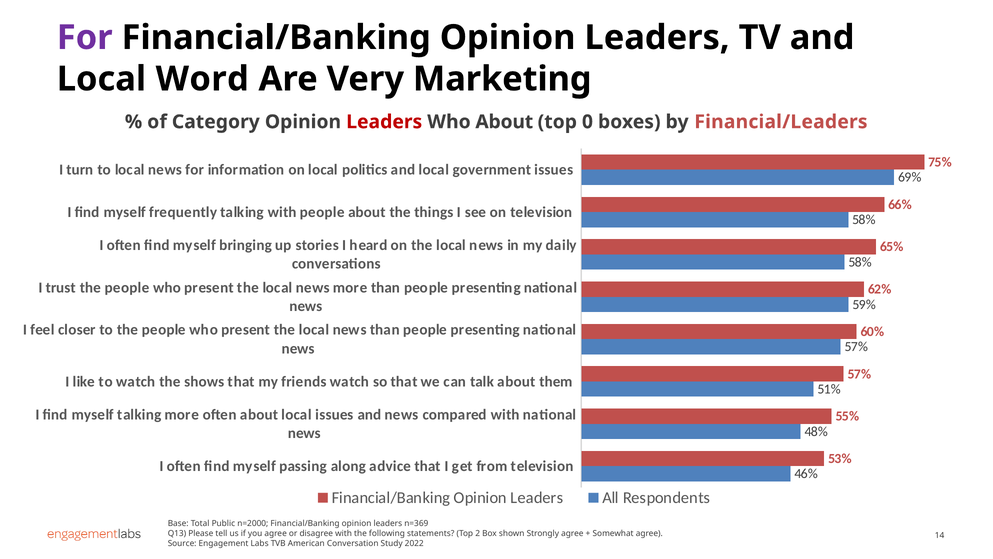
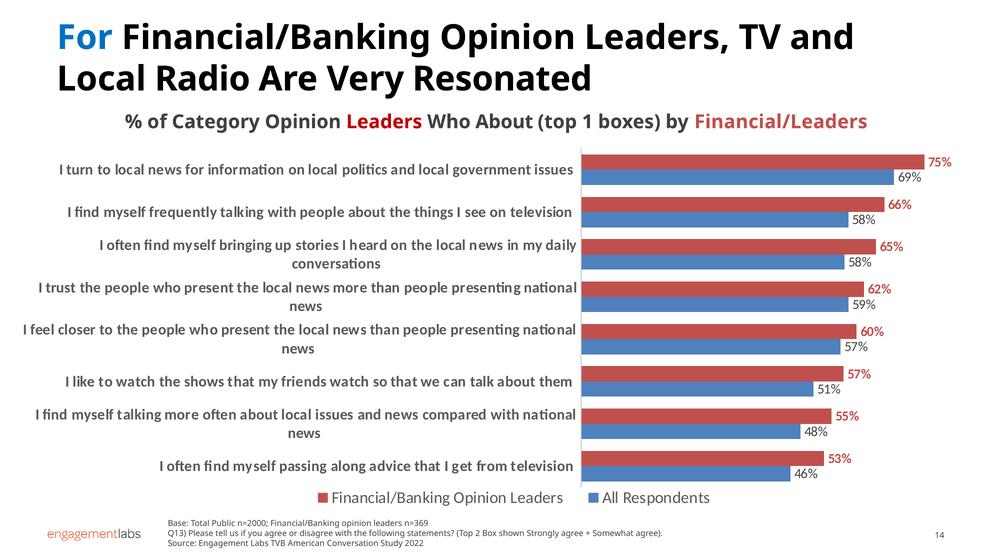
For at (85, 38) colour: purple -> blue
Word: Word -> Radio
Marketing: Marketing -> Resonated
0: 0 -> 1
